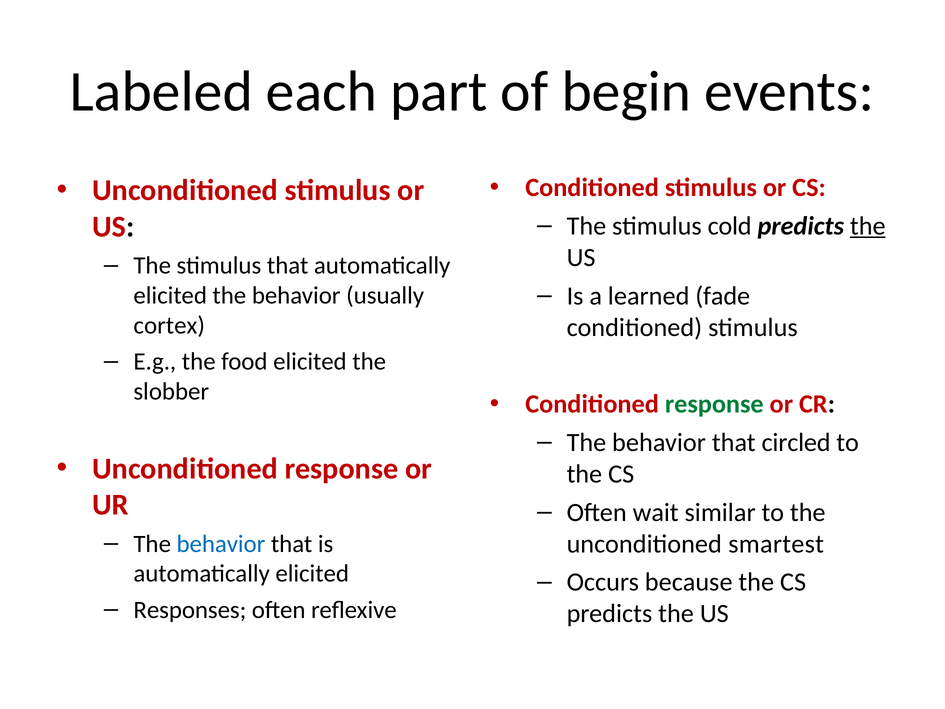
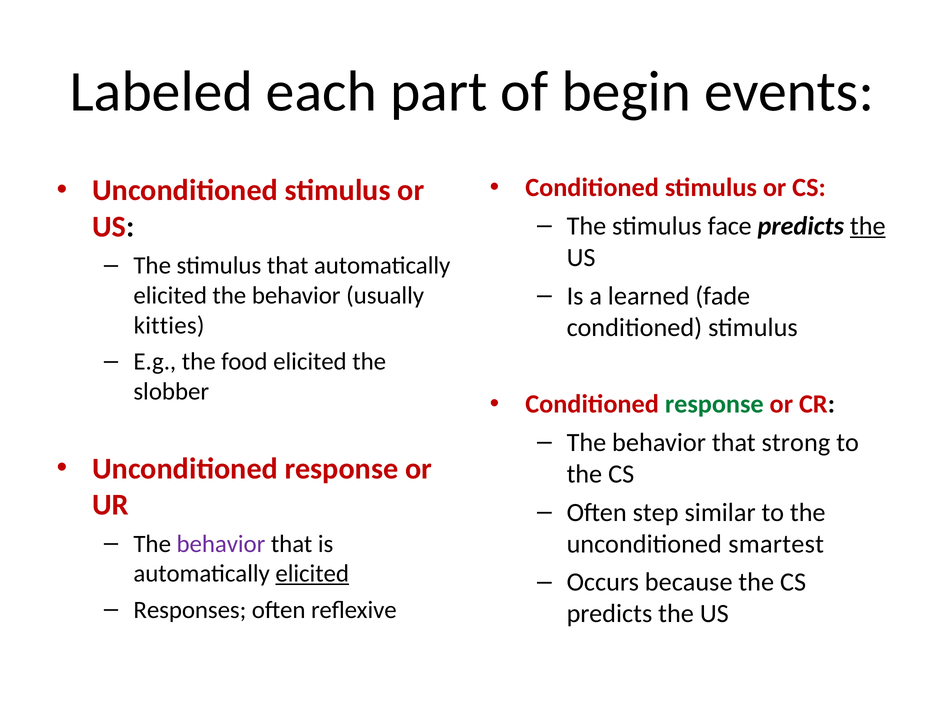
cold: cold -> face
cortex: cortex -> kitties
circled: circled -> strong
wait: wait -> step
behavior at (221, 544) colour: blue -> purple
elicited at (312, 574) underline: none -> present
